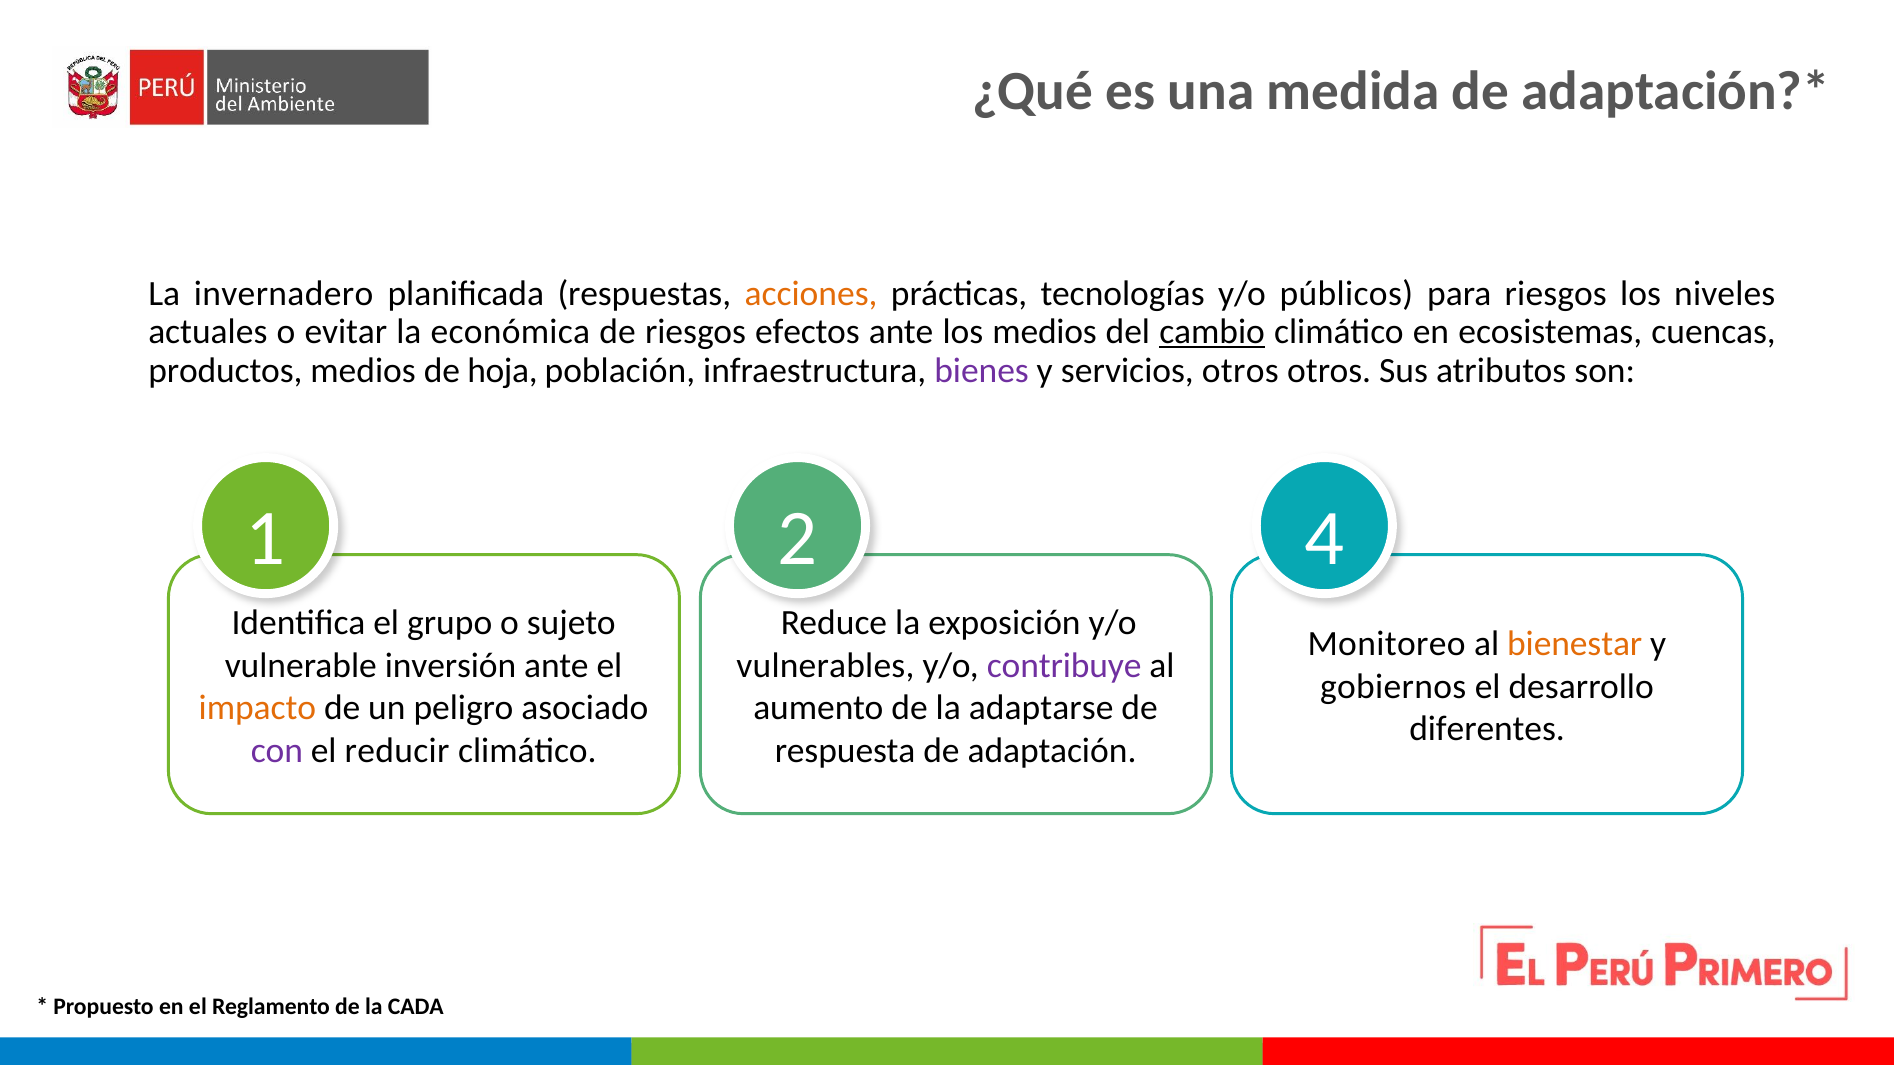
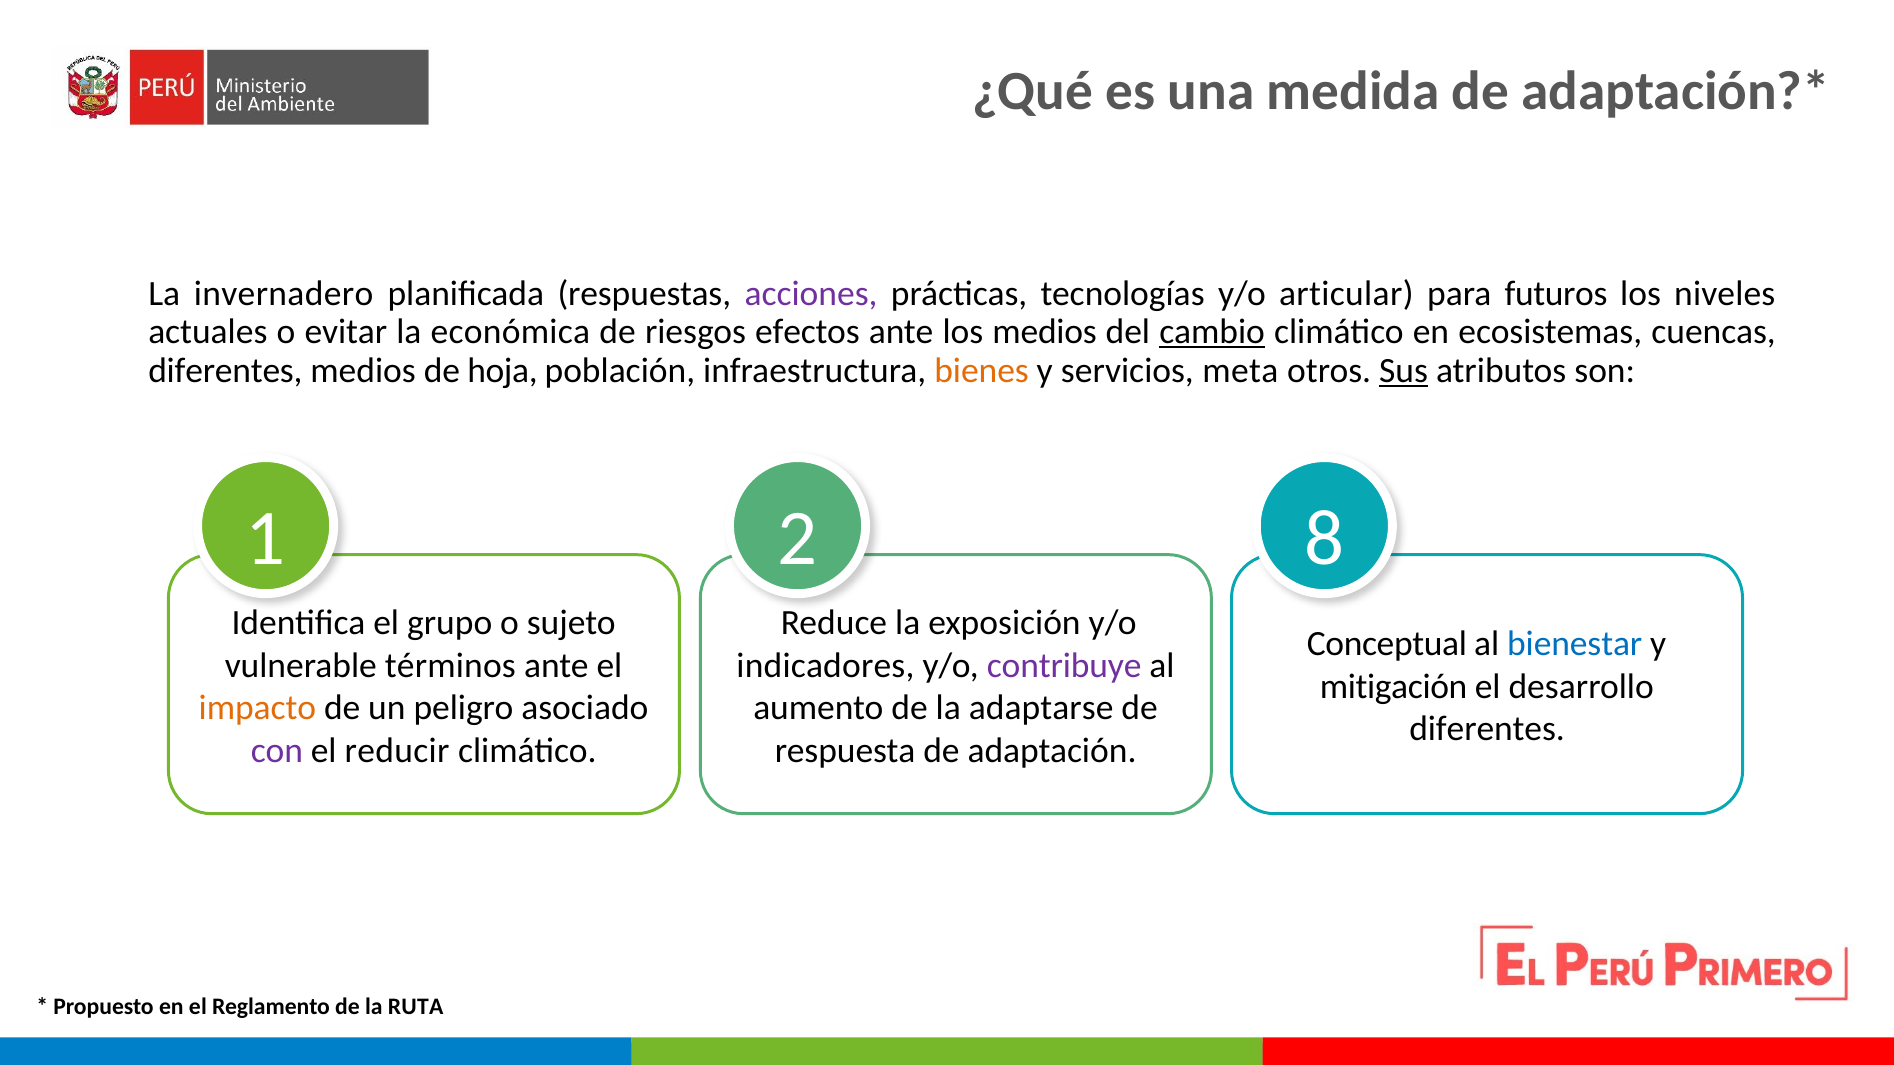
acciones colour: orange -> purple
públicos: públicos -> articular
para riesgos: riesgos -> futuros
productos at (225, 371): productos -> diferentes
bienes colour: purple -> orange
servicios otros: otros -> meta
Sus underline: none -> present
4: 4 -> 8
Monitoreo: Monitoreo -> Conceptual
bienestar colour: orange -> blue
inversión: inversión -> términos
vulnerables: vulnerables -> indicadores
gobiernos: gobiernos -> mitigación
CADA: CADA -> RUTA
